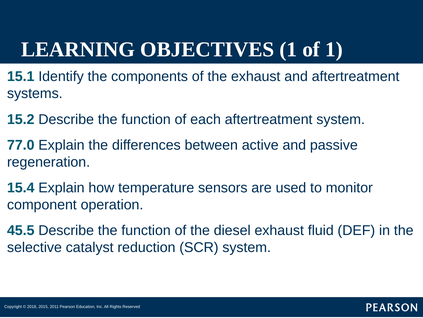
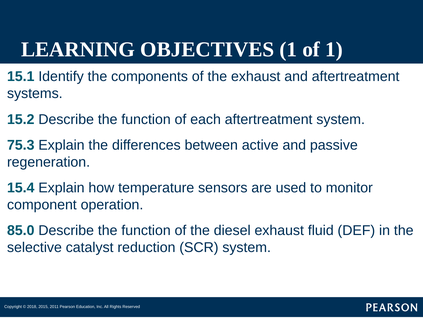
77.0: 77.0 -> 75.3
45.5: 45.5 -> 85.0
